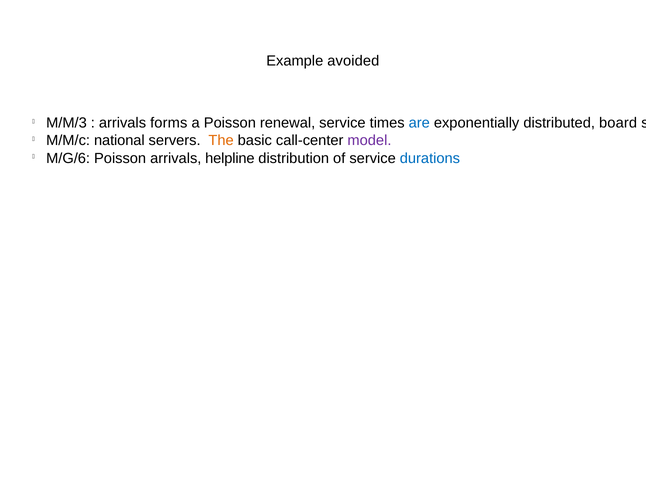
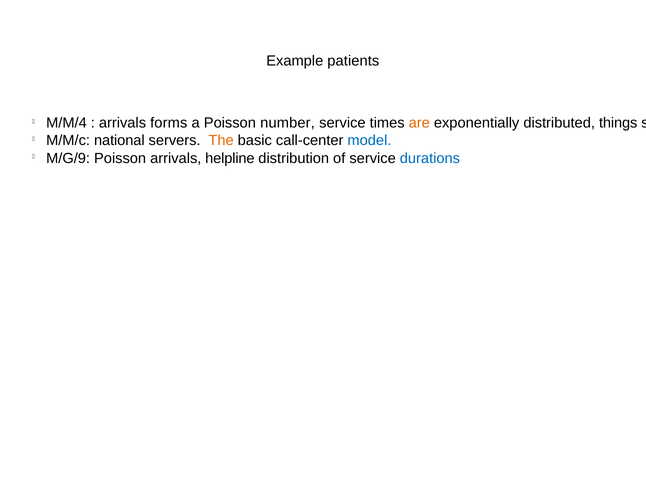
avoided: avoided -> patients
M/M/3: M/M/3 -> M/M/4
renewal: renewal -> number
are colour: blue -> orange
board: board -> things
model colour: purple -> blue
M/G/6: M/G/6 -> M/G/9
